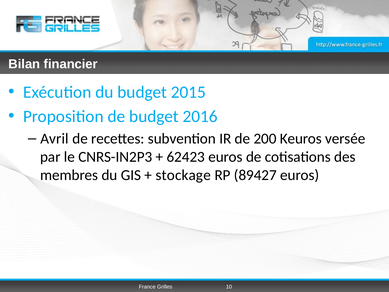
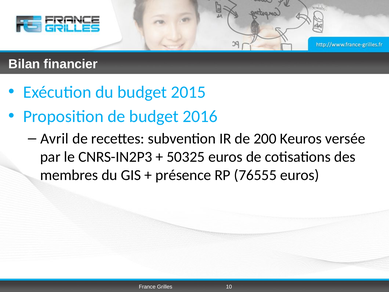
62423: 62423 -> 50325
stockage: stockage -> présence
89427: 89427 -> 76555
